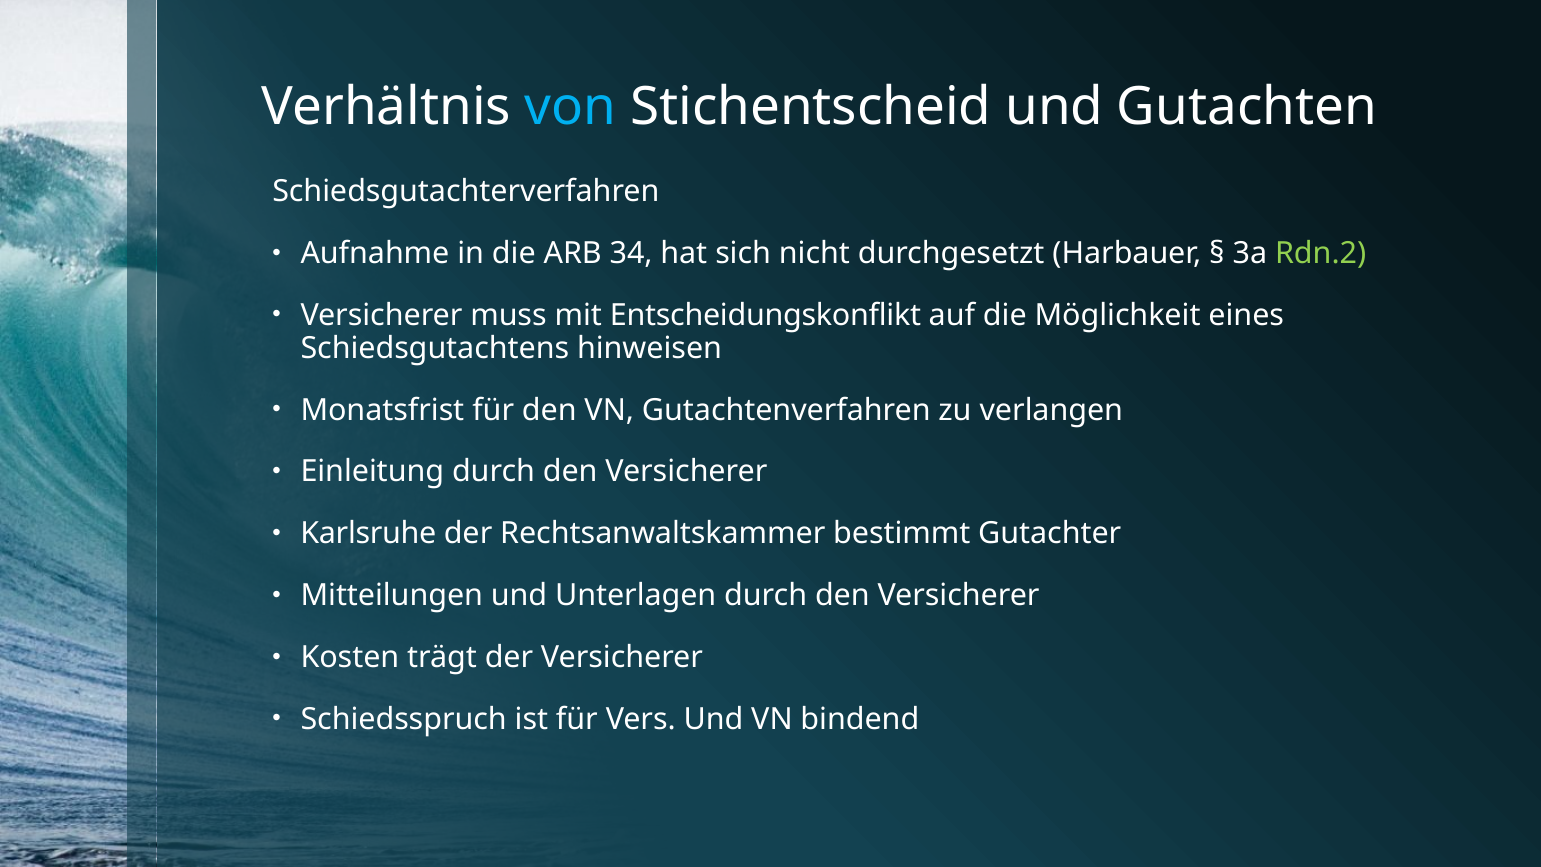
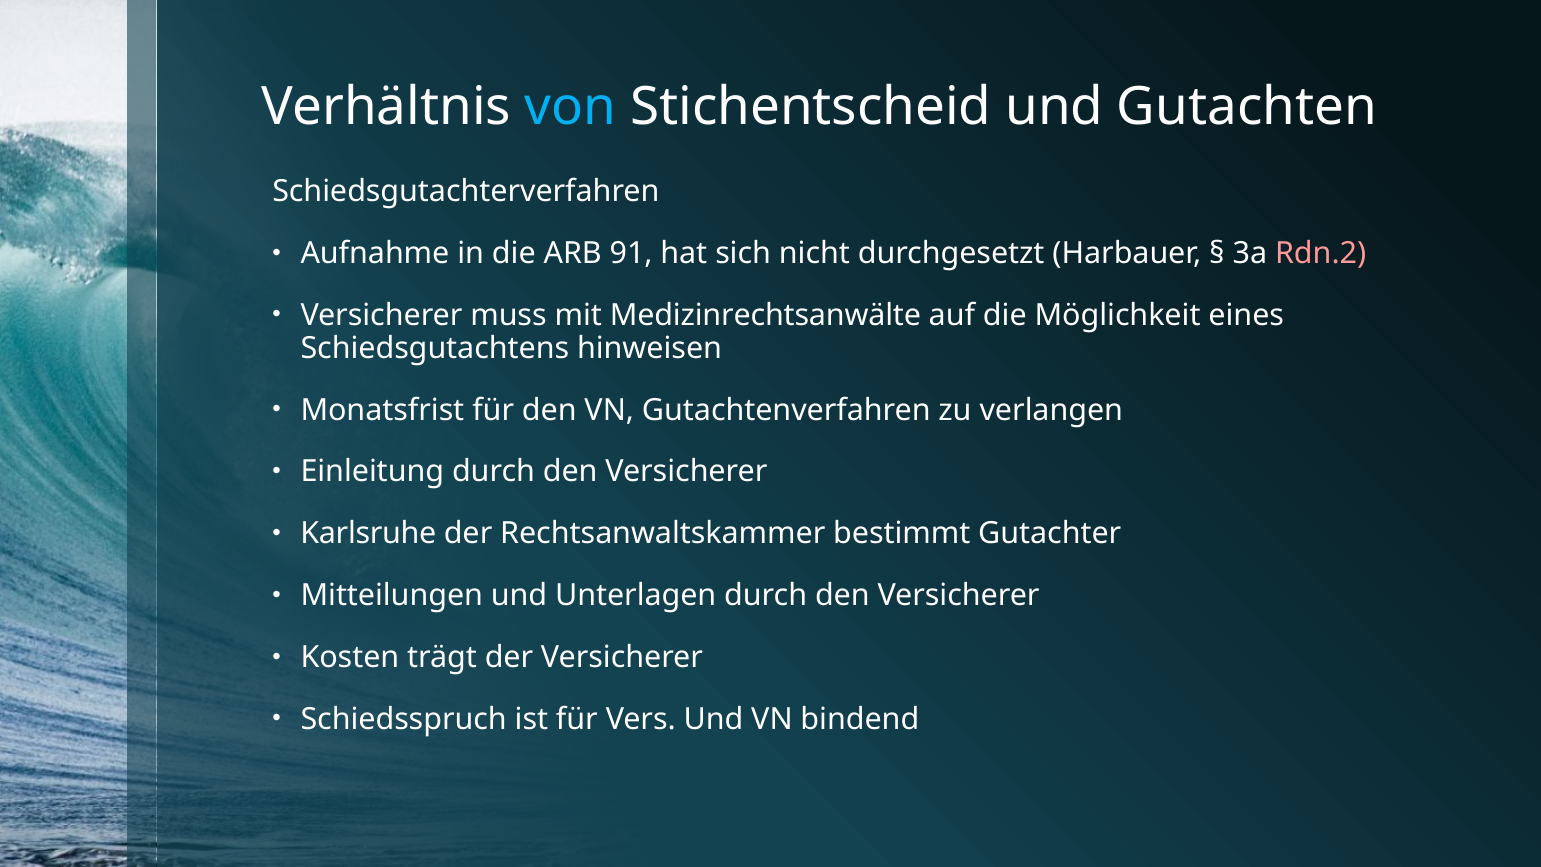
34: 34 -> 91
Rdn.2 colour: light green -> pink
Entscheidungskonflikt: Entscheidungskonflikt -> Medizinrechtsanwälte
